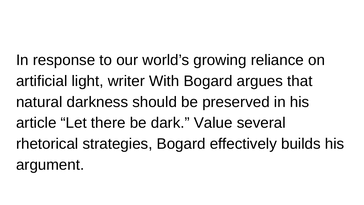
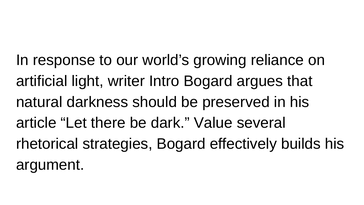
With: With -> Intro
